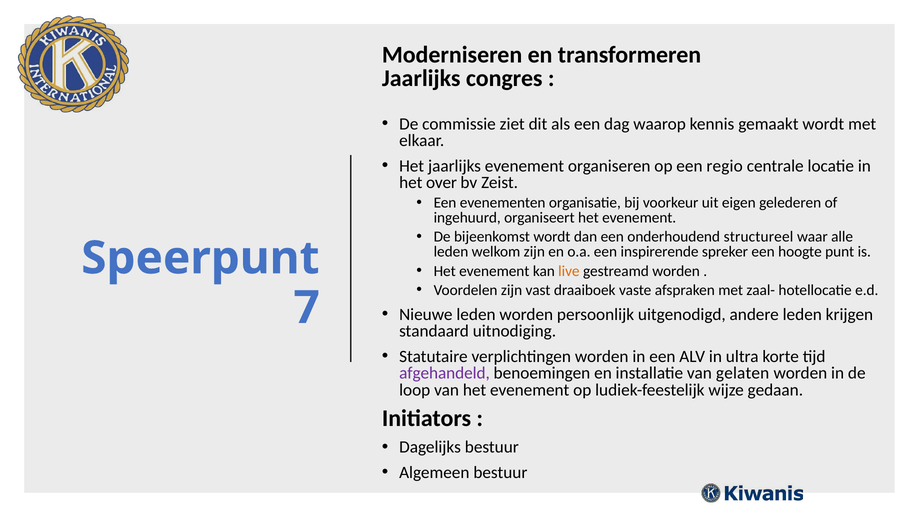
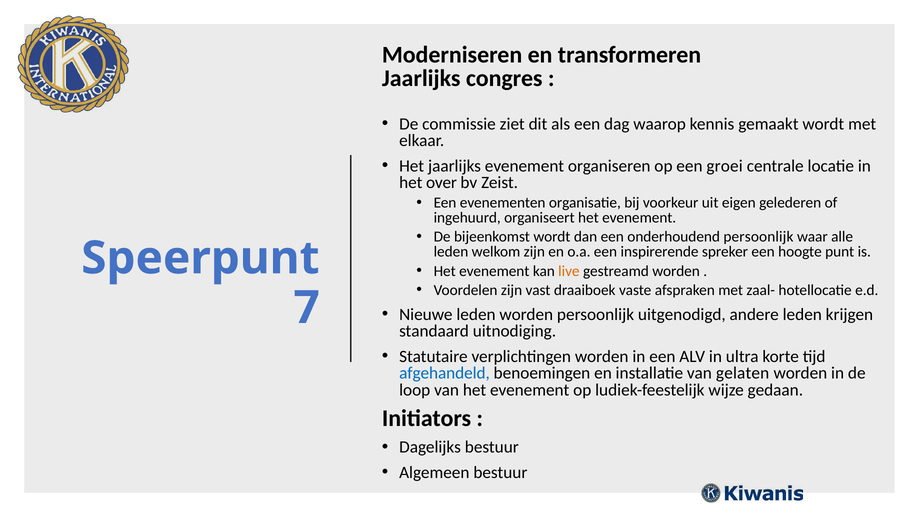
regio: regio -> groei
onderhoudend structureel: structureel -> persoonlijk
afgehandeld colour: purple -> blue
